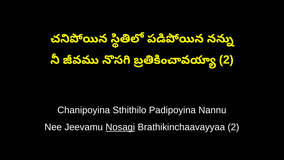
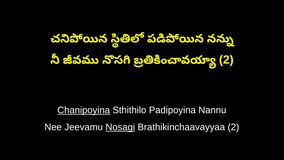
Chanipoyina underline: none -> present
